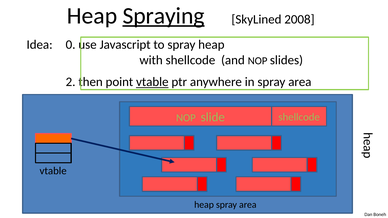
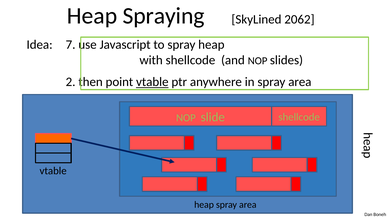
Spraying underline: present -> none
2008: 2008 -> 2062
0: 0 -> 7
